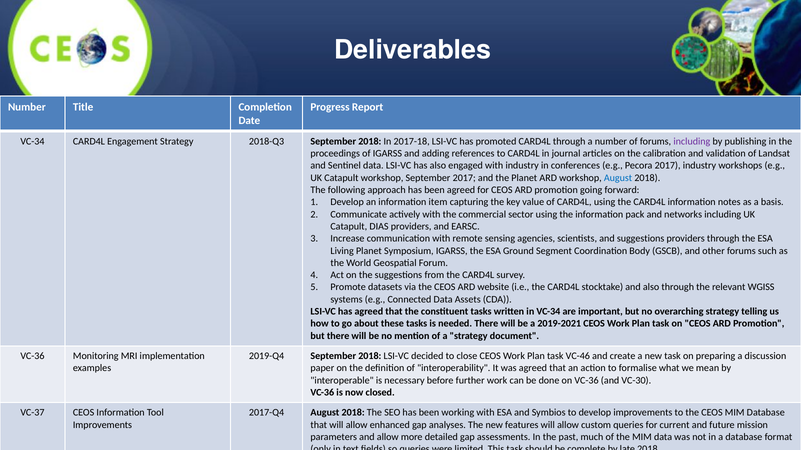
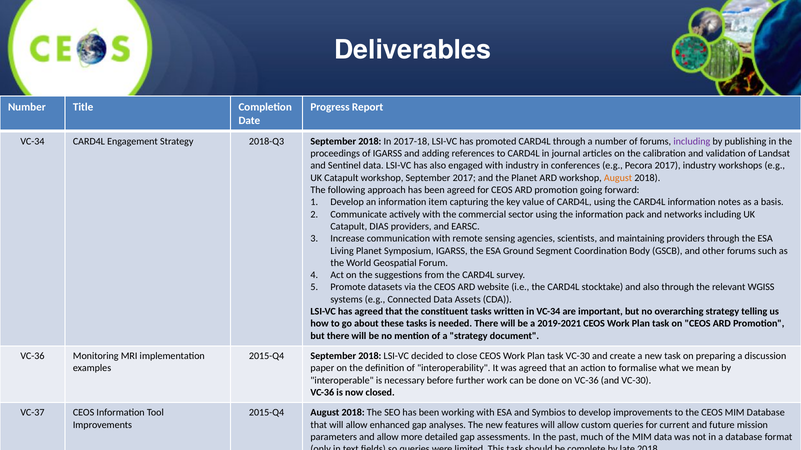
August at (618, 178) colour: blue -> orange
and suggestions: suggestions -> maintaining
2019-Q4 at (267, 356): 2019-Q4 -> 2015-Q4
task VC-46: VC-46 -> VC-30
2017-Q4 at (267, 413): 2017-Q4 -> 2015-Q4
